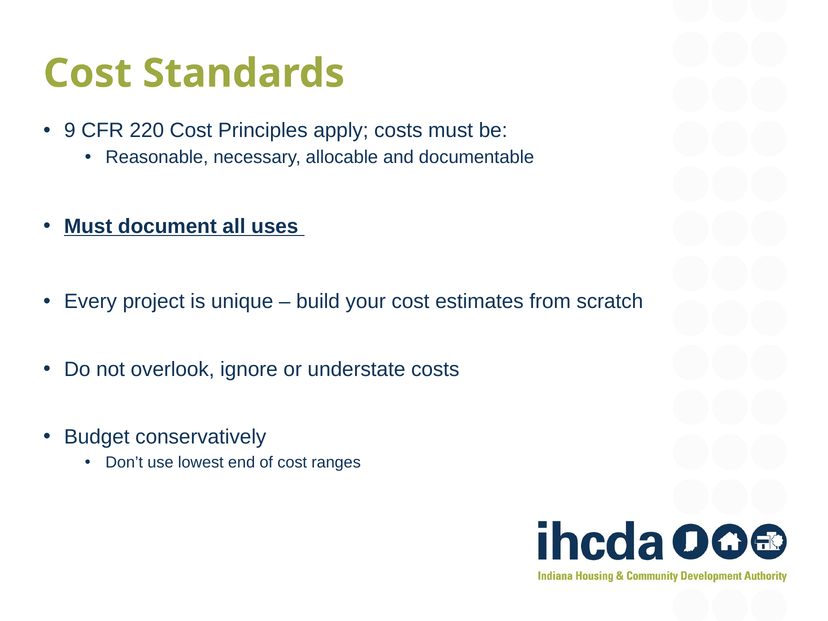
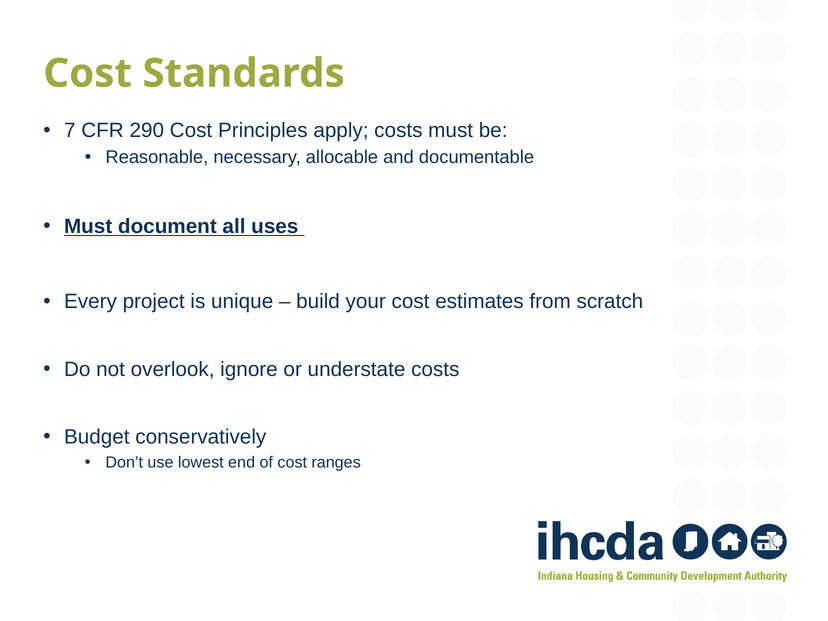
9: 9 -> 7
220: 220 -> 290
